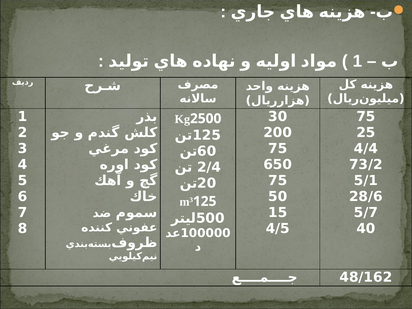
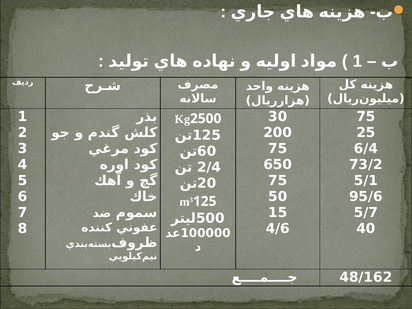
4/4: 4/4 -> 6/4
28/6: 28/6 -> 95/6
4/5: 4/5 -> 4/6
